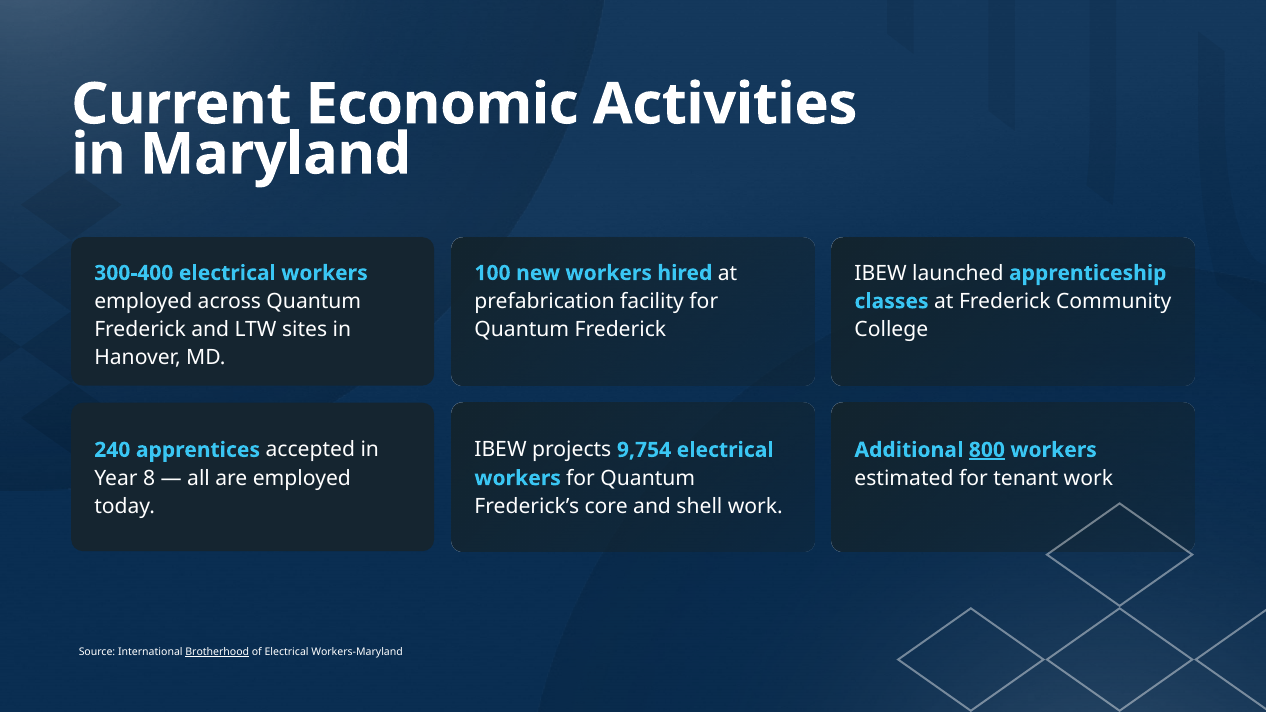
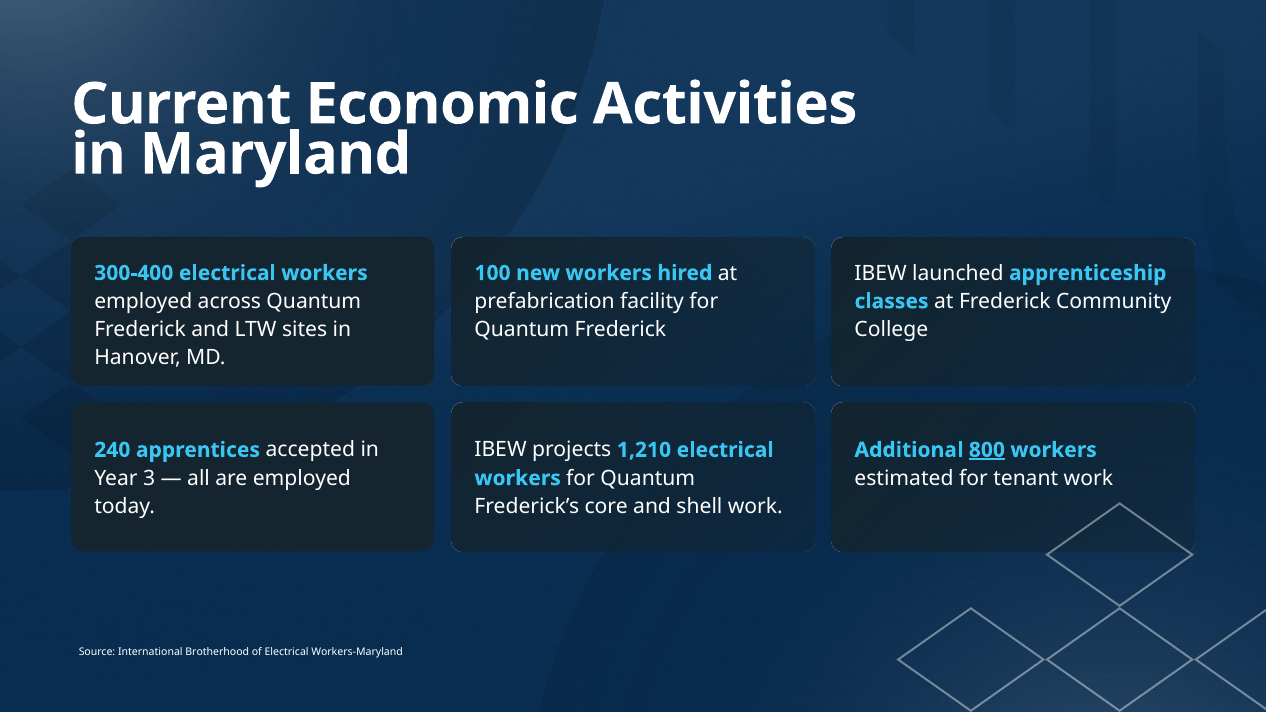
9,754: 9,754 -> 1,210
8: 8 -> 3
Brotherhood underline: present -> none
